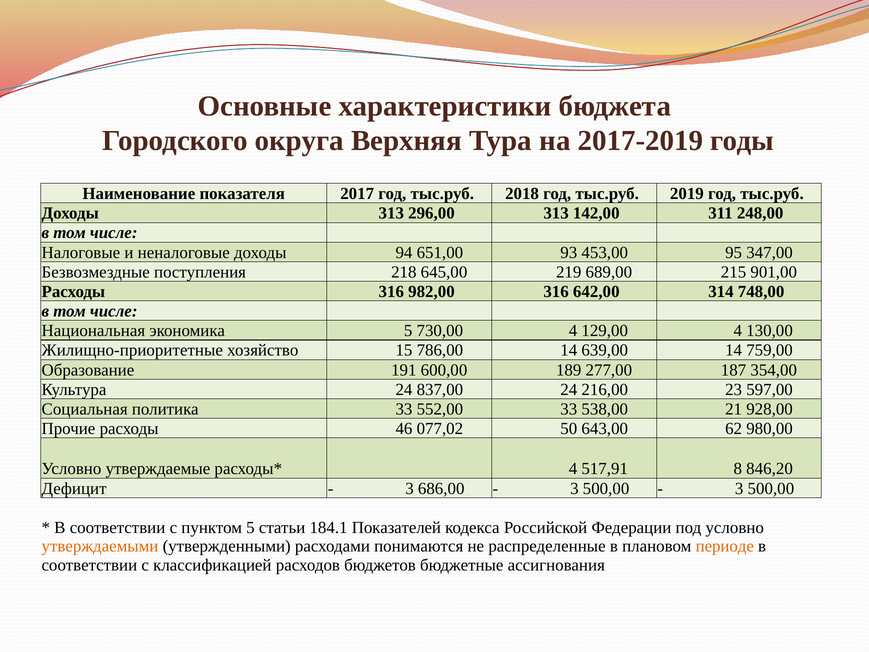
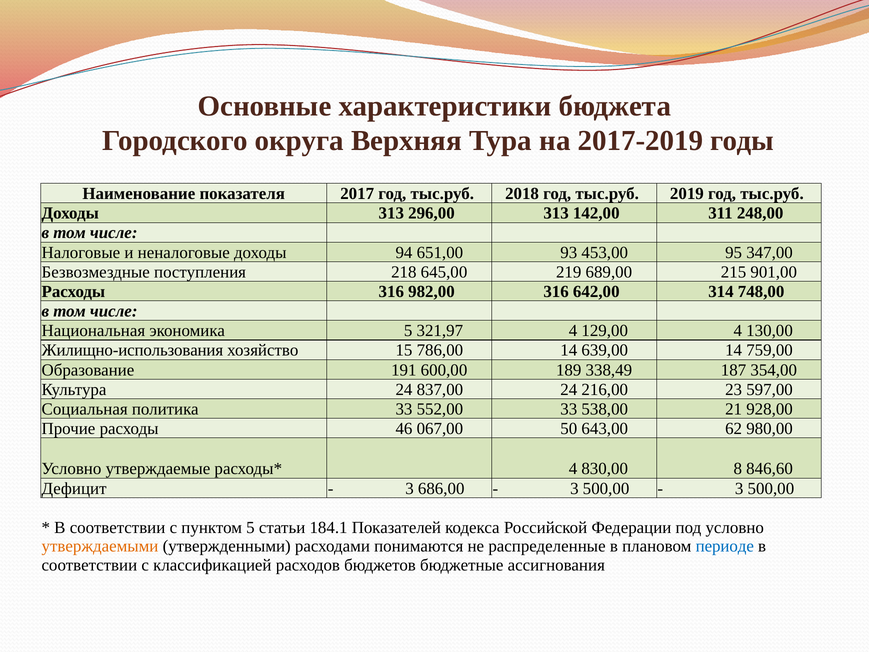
730,00: 730,00 -> 321,97
Жилищно-приоритетные: Жилищно-приоритетные -> Жилищно-использования
277,00: 277,00 -> 338,49
077,02: 077,02 -> 067,00
517,91: 517,91 -> 830,00
846,20: 846,20 -> 846,60
периоде colour: orange -> blue
